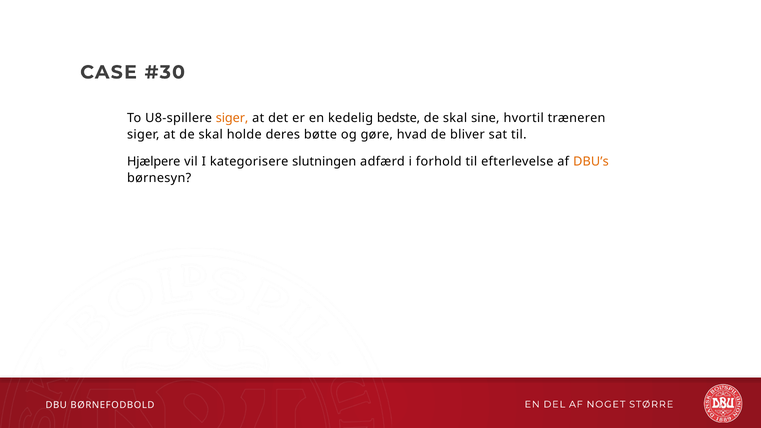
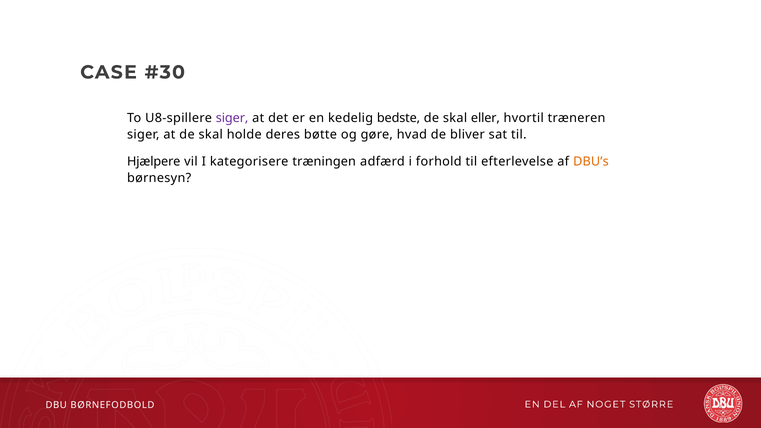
siger at (232, 118) colour: orange -> purple
sine: sine -> eller
slutningen: slutningen -> træningen
